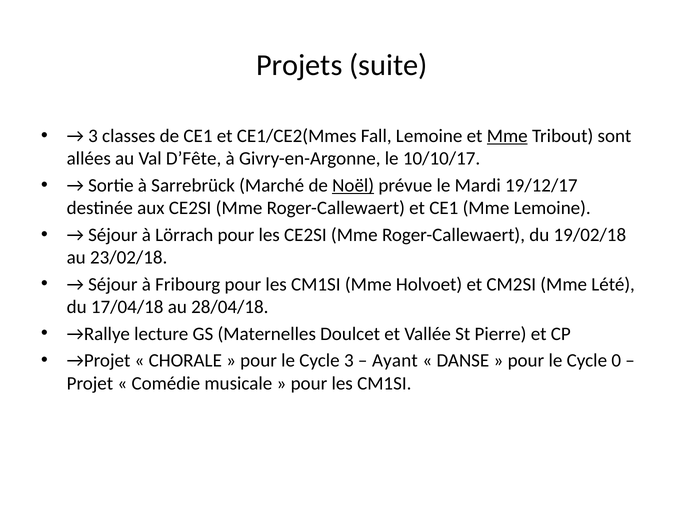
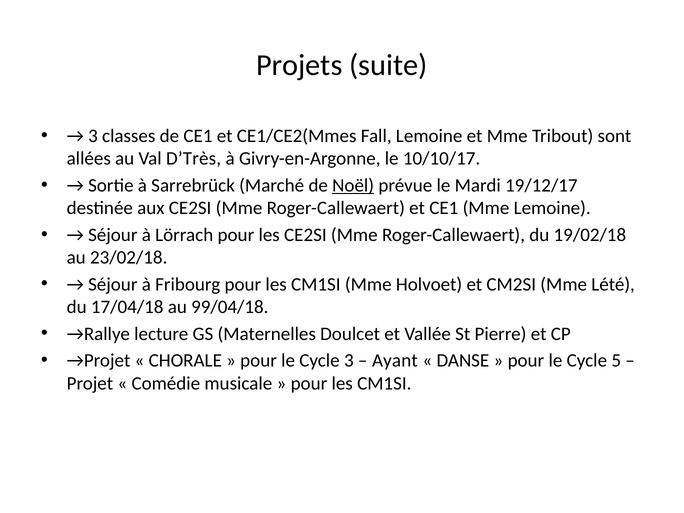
Mme at (507, 136) underline: present -> none
D’Fête: D’Fête -> D’Très
28/04/18: 28/04/18 -> 99/04/18
0: 0 -> 5
